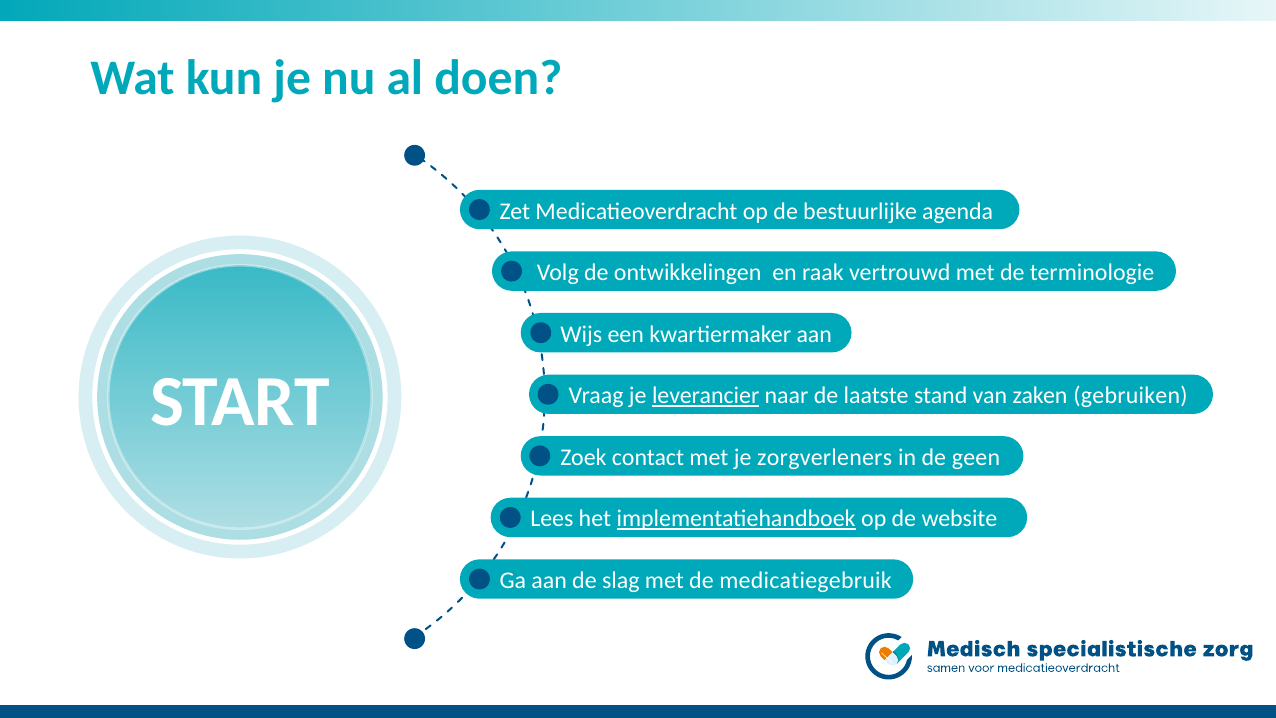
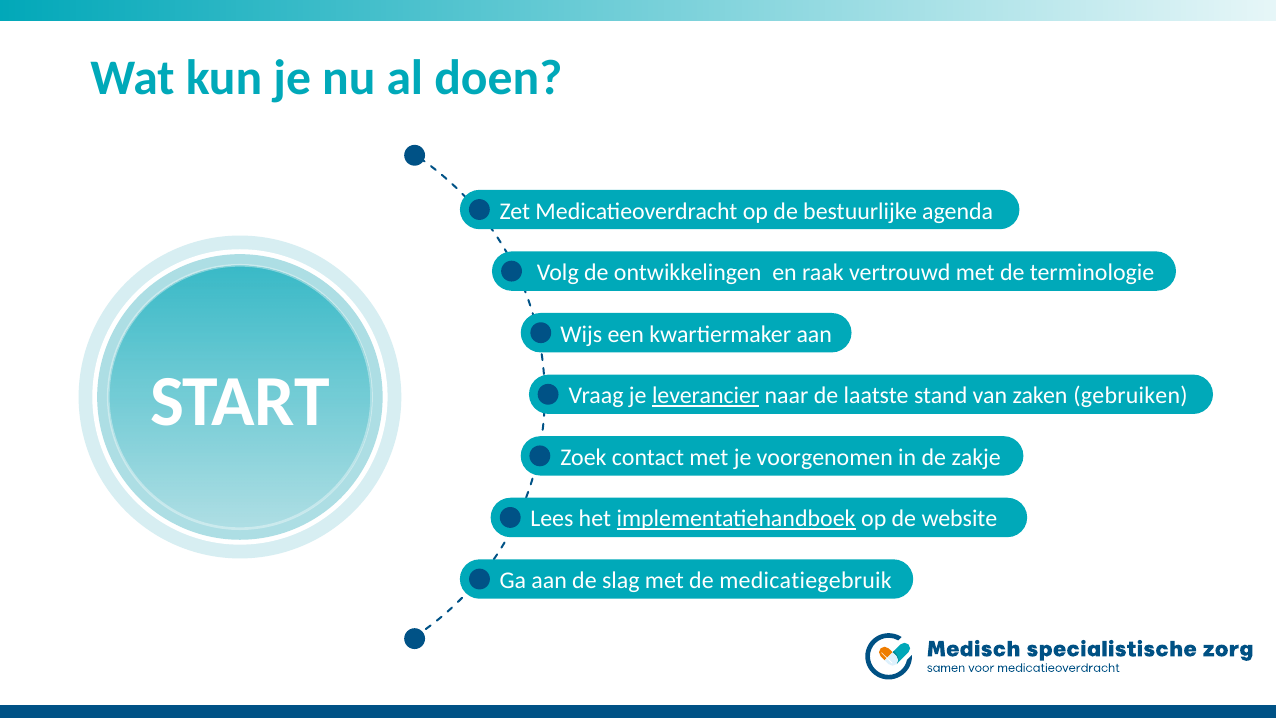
zorgverleners: zorgverleners -> voorgenomen
geen: geen -> zakje
